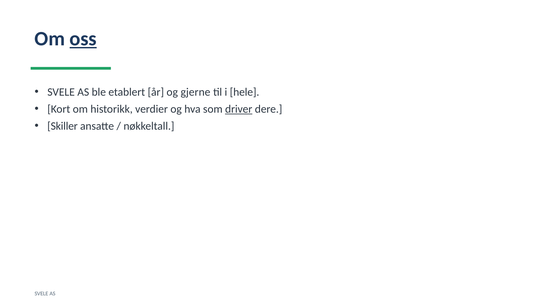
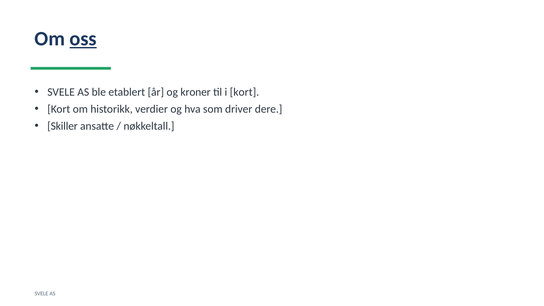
gjerne: gjerne -> kroner
i hele: hele -> kort
driver underline: present -> none
